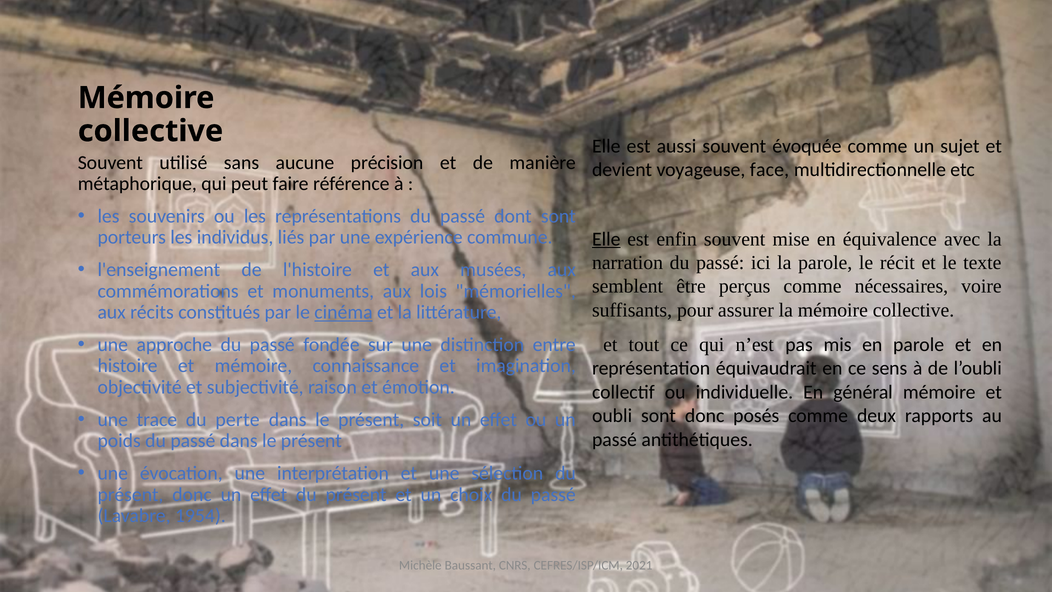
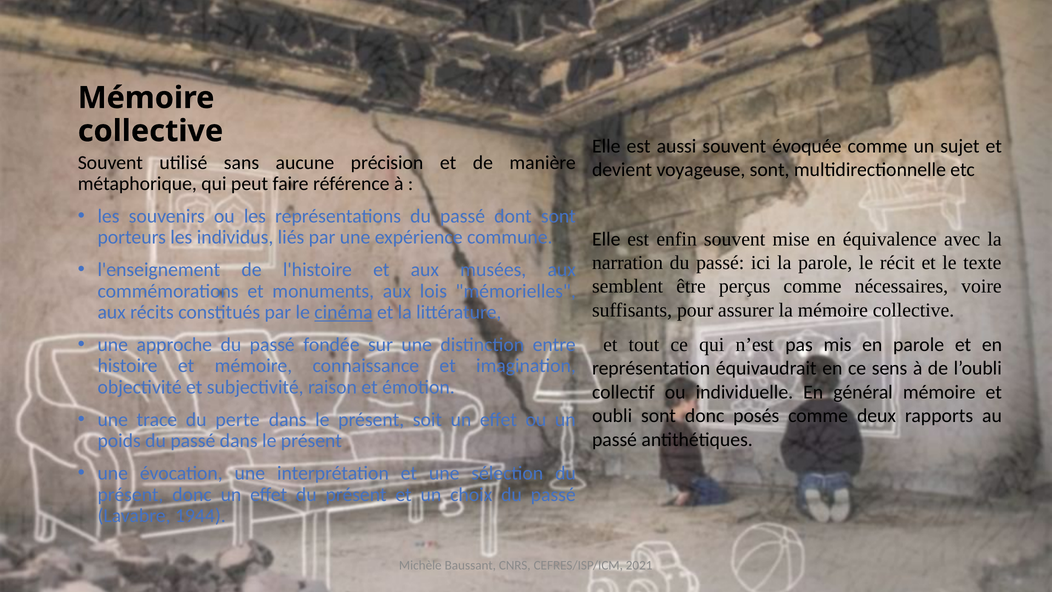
voyageuse face: face -> sont
Elle at (606, 239) underline: present -> none
1954: 1954 -> 1944
